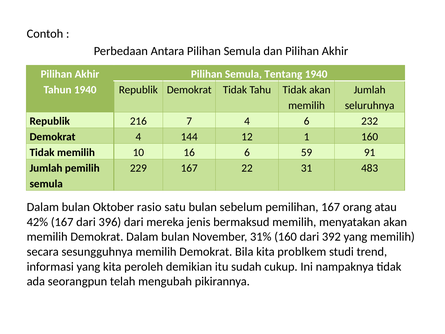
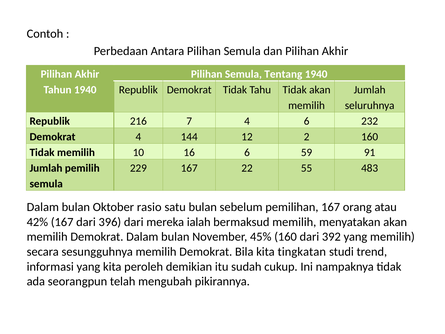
1: 1 -> 2
31: 31 -> 55
jenis: jenis -> ialah
31%: 31% -> 45%
problkem: problkem -> tingkatan
